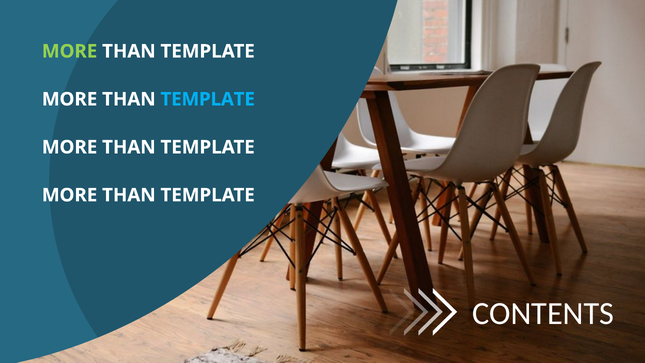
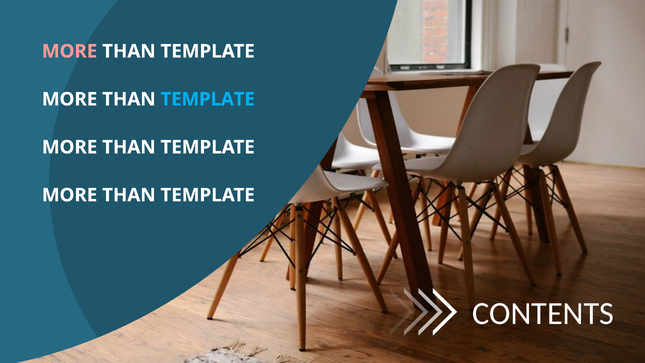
MORE at (70, 51) colour: light green -> pink
